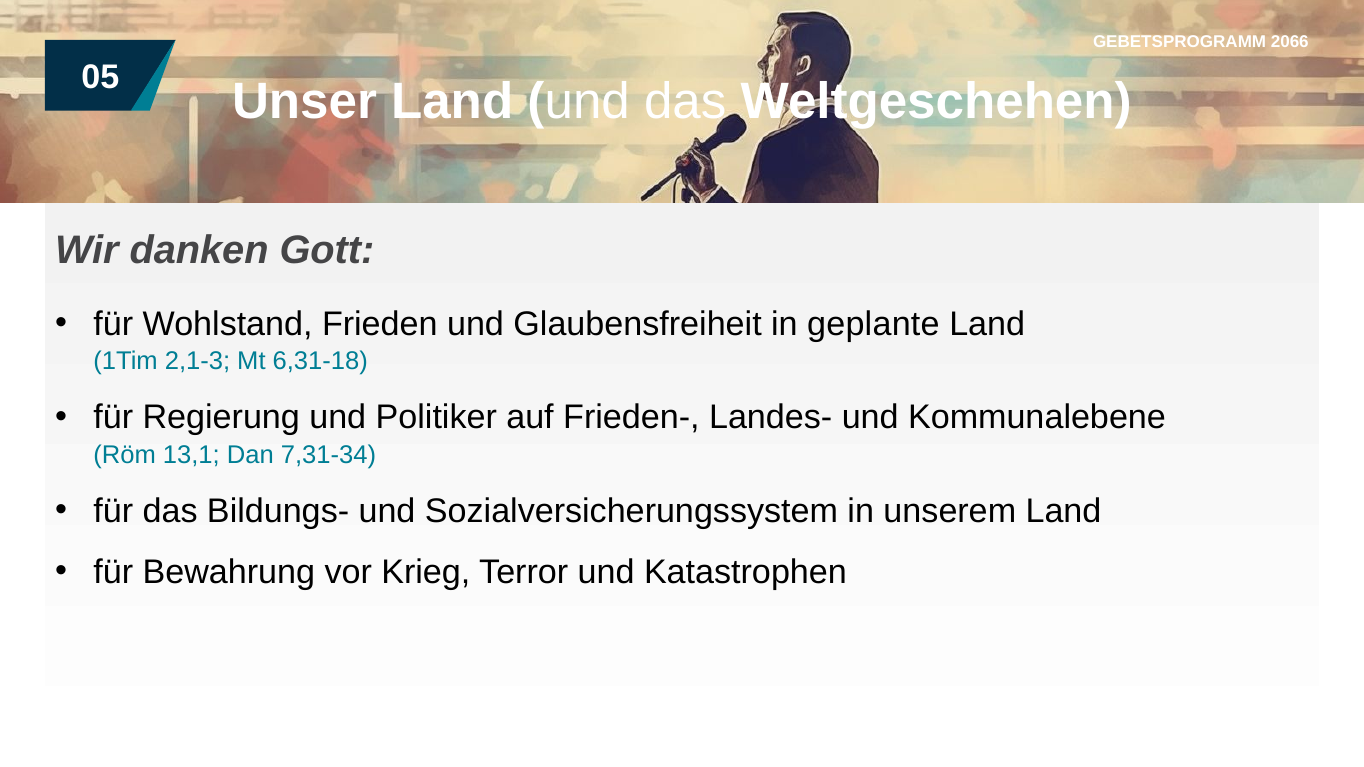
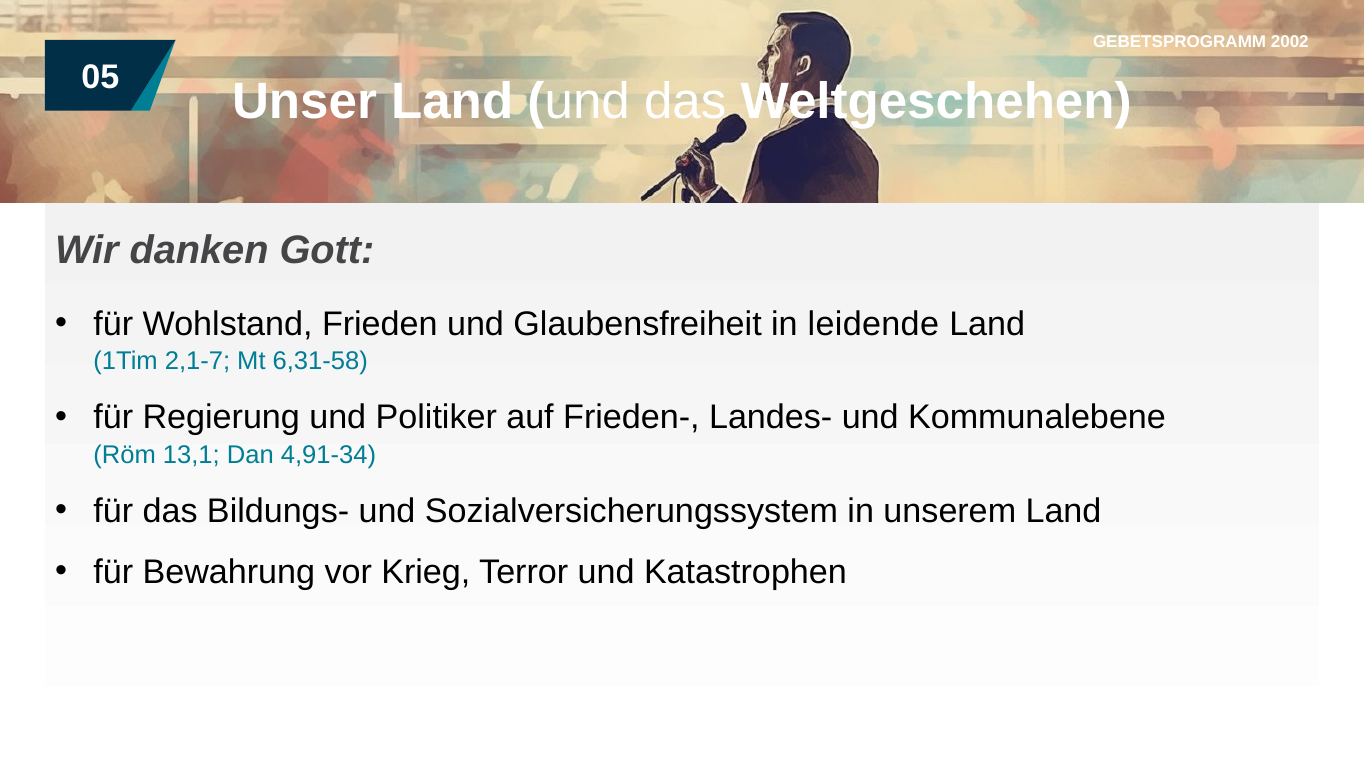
2066: 2066 -> 2002
geplante: geplante -> leidende
2,1-3: 2,1-3 -> 2,1-7
6,31-18: 6,31-18 -> 6,31-58
7,31-34: 7,31-34 -> 4,91-34
